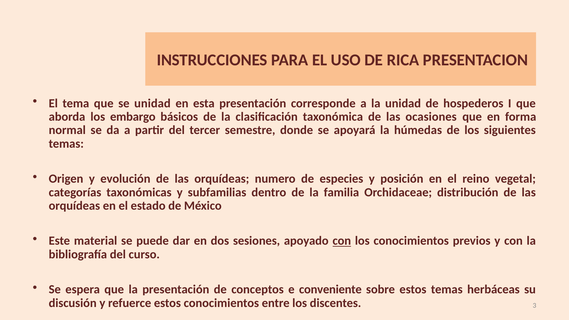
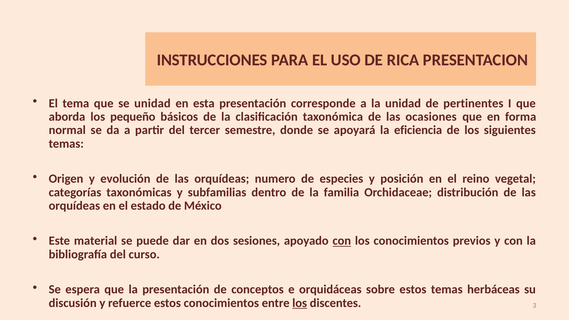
hospederos: hospederos -> pertinentes
embargo: embargo -> pequeño
húmedas: húmedas -> eficiencia
conveniente: conveniente -> orquidáceas
los at (300, 303) underline: none -> present
